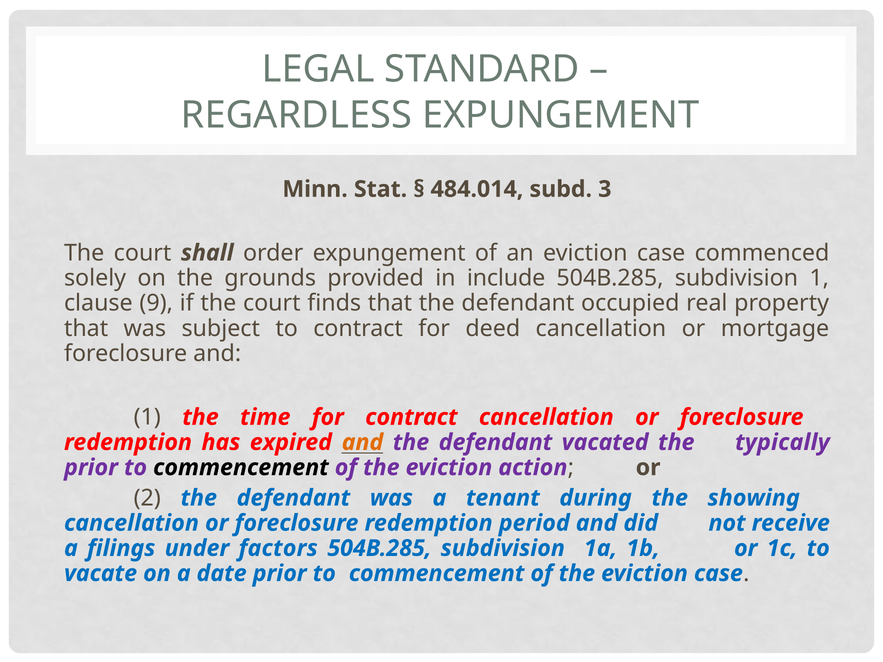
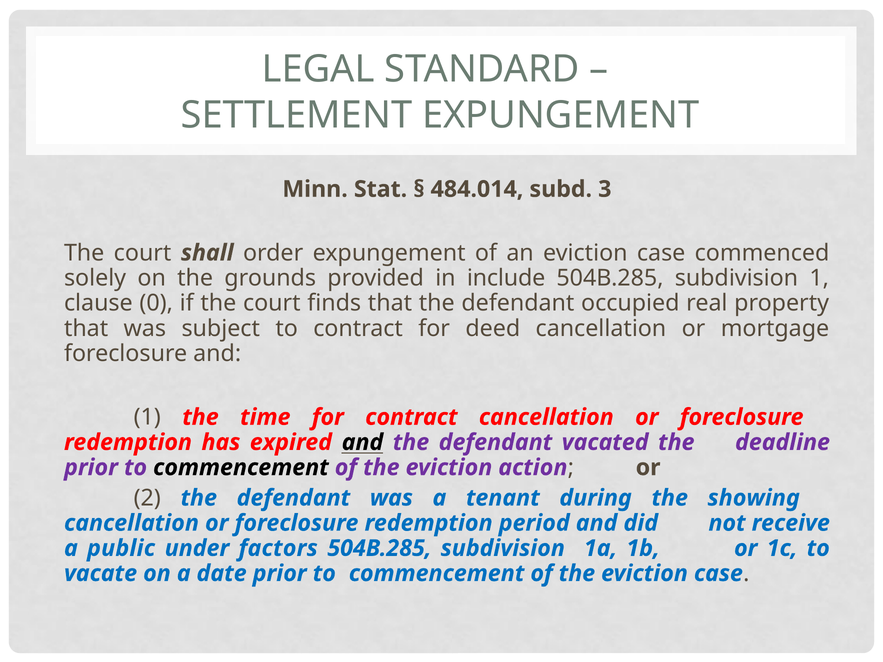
REGARDLESS: REGARDLESS -> SETTLEMENT
9: 9 -> 0
and at (363, 442) colour: orange -> black
typically: typically -> deadline
filings: filings -> public
